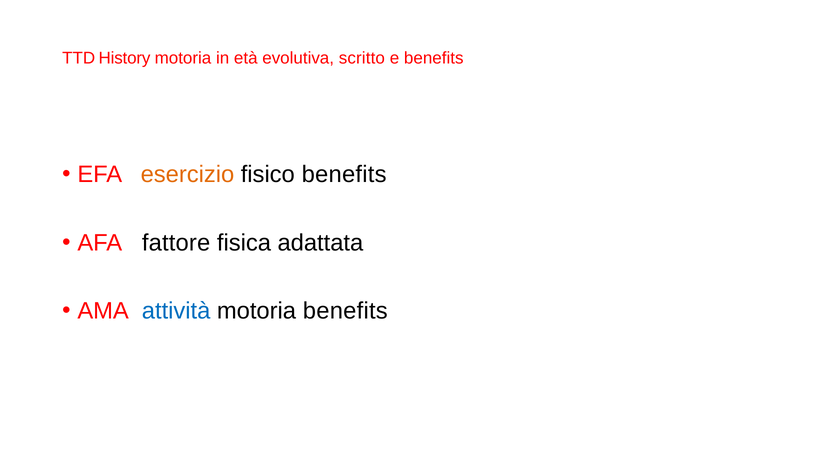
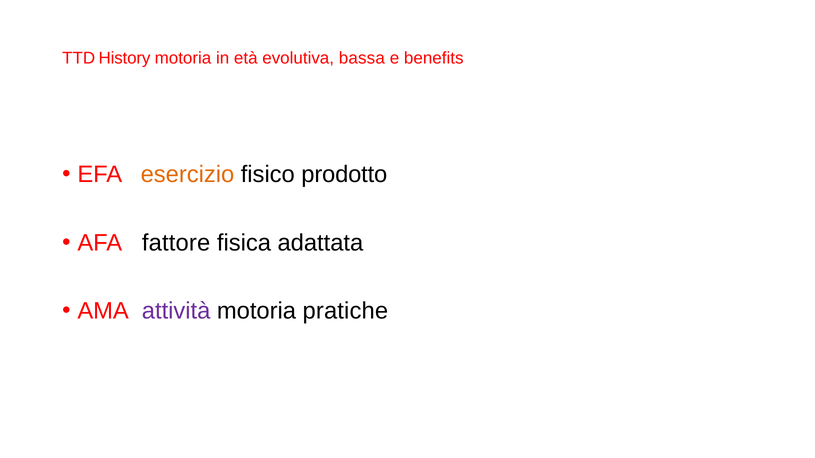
scritto: scritto -> bassa
fisico benefits: benefits -> prodotto
attività colour: blue -> purple
motoria benefits: benefits -> pratiche
